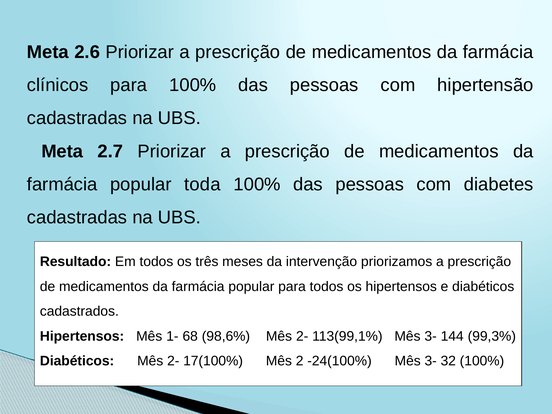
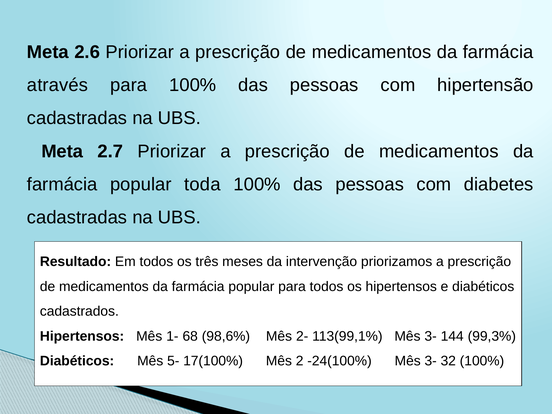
clínicos: clínicos -> através
Diabéticos Mês 2-: 2- -> 5-
